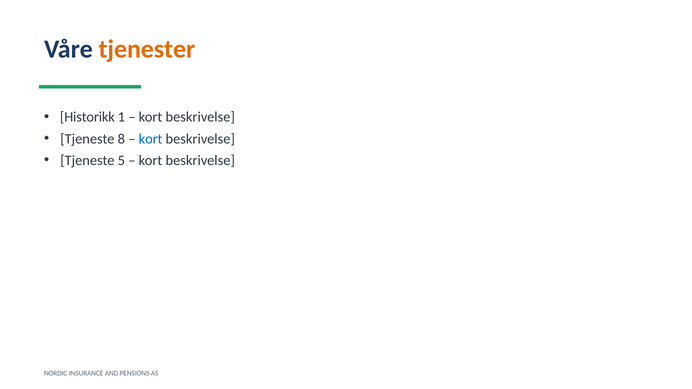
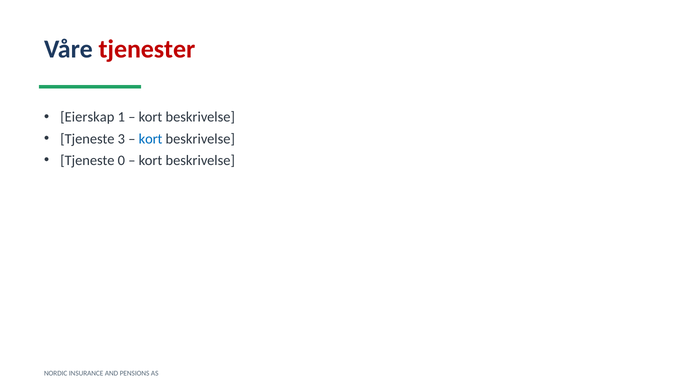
tjenester colour: orange -> red
Historikk: Historikk -> Eierskap
8: 8 -> 3
5: 5 -> 0
